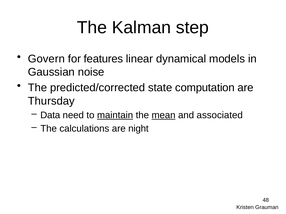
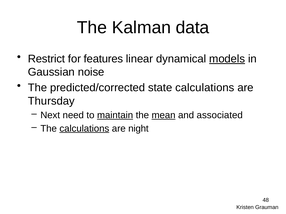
step: step -> data
Govern: Govern -> Restrict
models underline: none -> present
state computation: computation -> calculations
Data: Data -> Next
calculations at (84, 129) underline: none -> present
